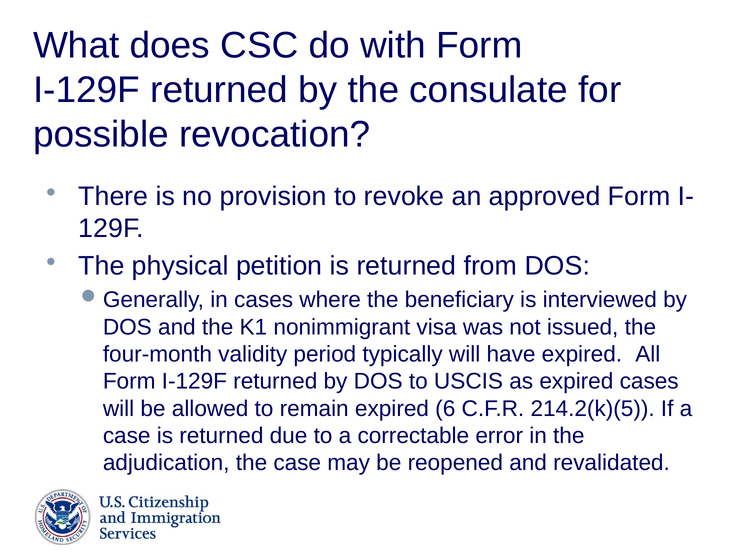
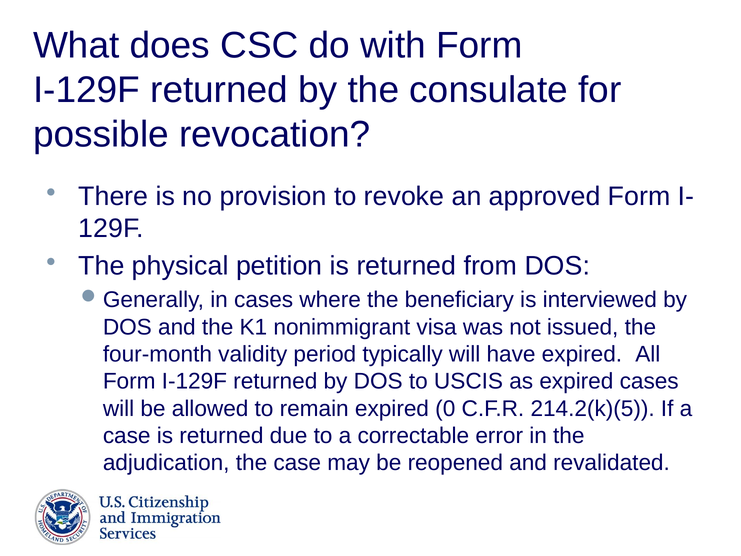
6: 6 -> 0
